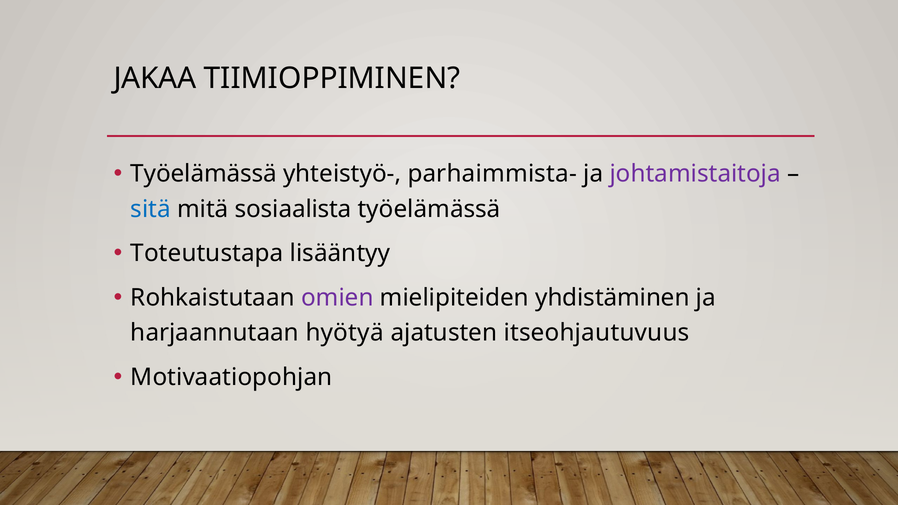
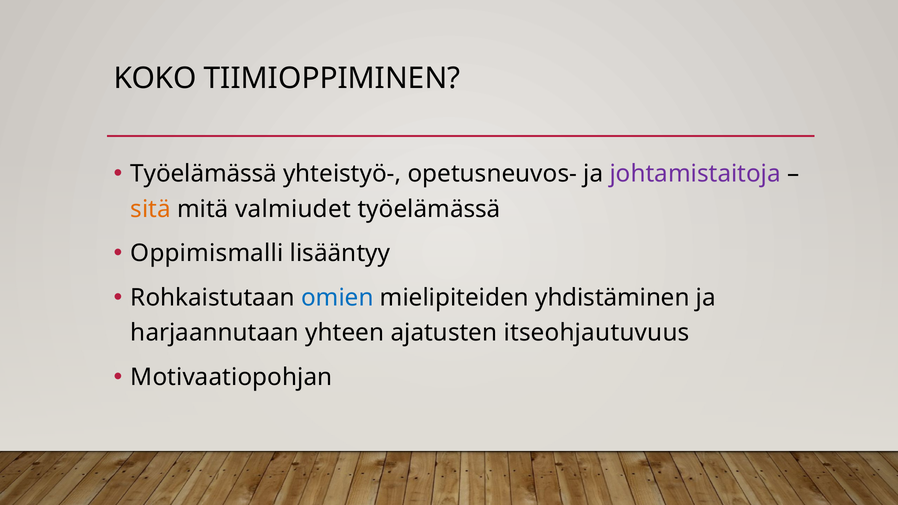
JAKAA: JAKAA -> KOKO
parhaimmista-: parhaimmista- -> opetusneuvos-
sitä colour: blue -> orange
sosiaalista: sosiaalista -> valmiudet
Toteutustapa: Toteutustapa -> Oppimismalli
omien colour: purple -> blue
hyötyä: hyötyä -> yhteen
